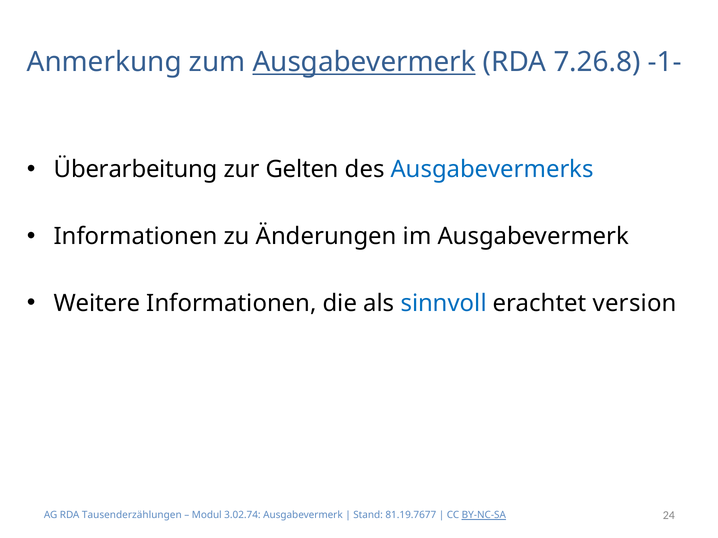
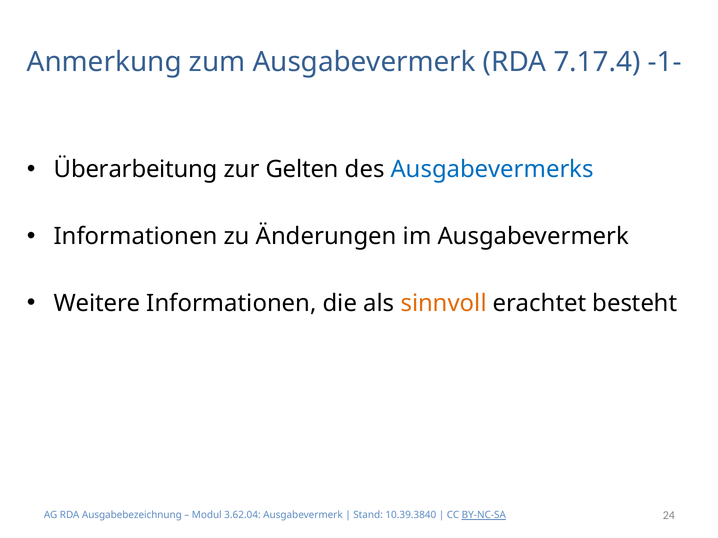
Ausgabevermerk at (364, 62) underline: present -> none
7.26.8: 7.26.8 -> 7.17.4
sinnvoll colour: blue -> orange
version: version -> besteht
Tausenderzählungen: Tausenderzählungen -> Ausgabebezeichnung
3.02.74: 3.02.74 -> 3.62.04
81.19.7677: 81.19.7677 -> 10.39.3840
